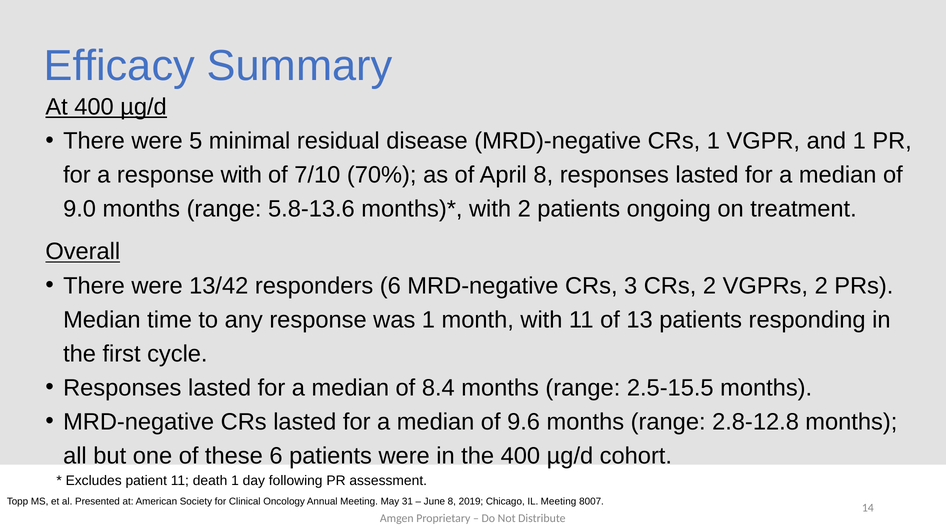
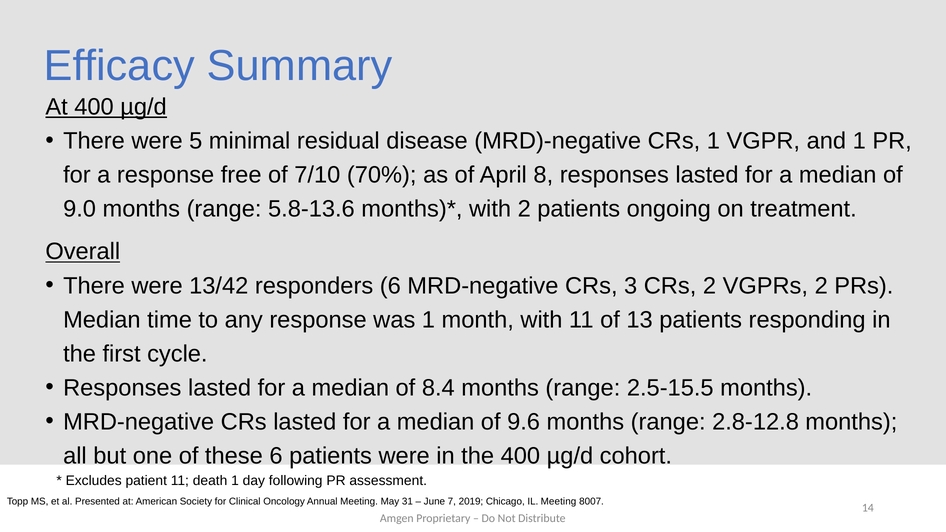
response with: with -> free
June 8: 8 -> 7
